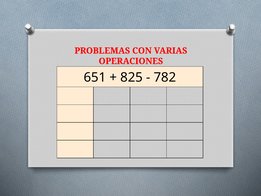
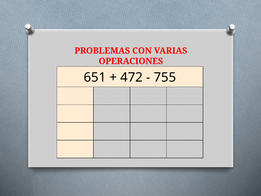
825: 825 -> 472
782: 782 -> 755
